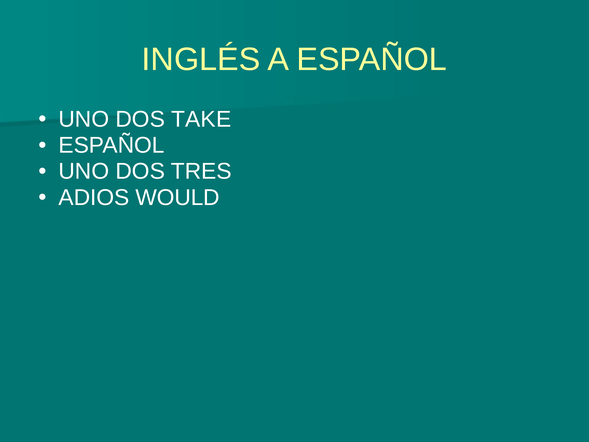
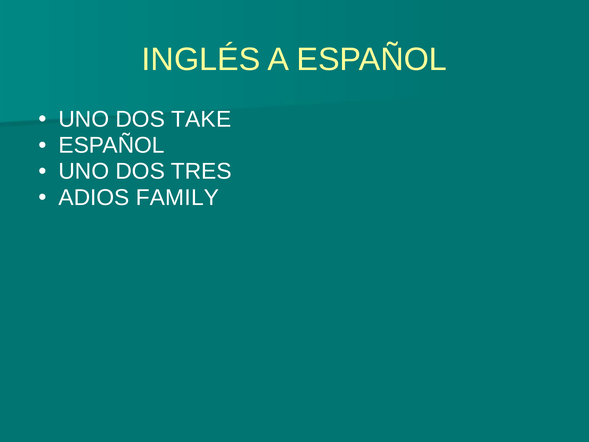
WOULD: WOULD -> FAMILY
